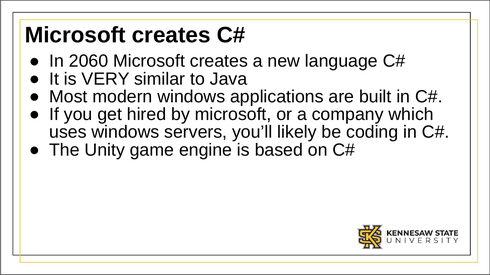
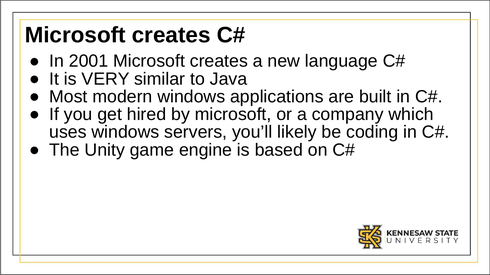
2060: 2060 -> 2001
